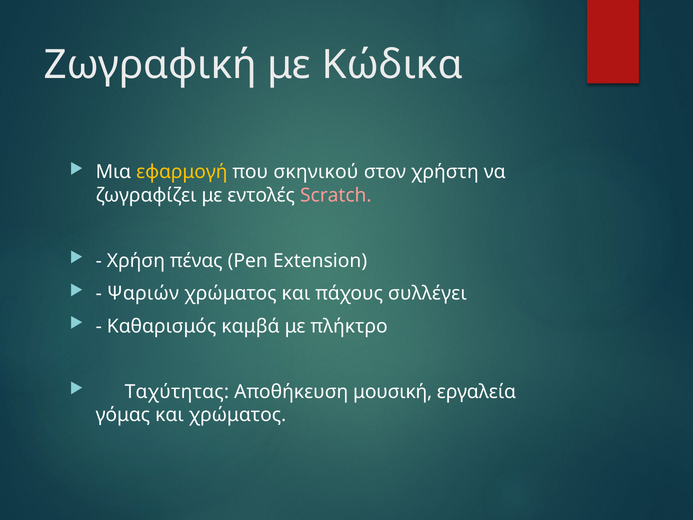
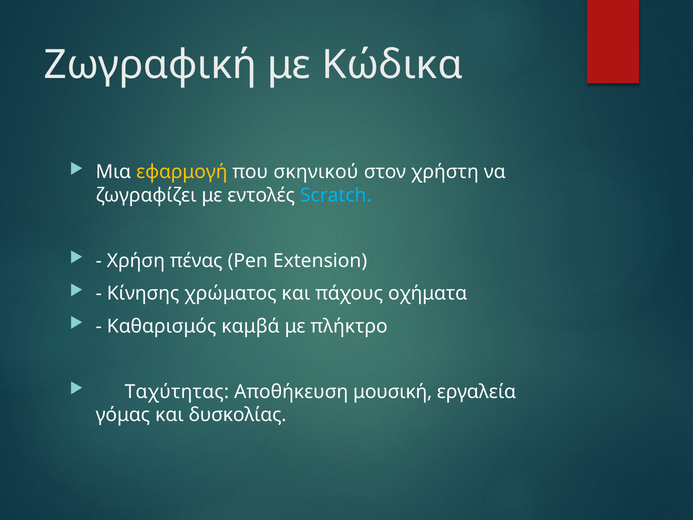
Scratch colour: pink -> light blue
Ψαριών: Ψαριών -> Κίνησης
συλλέγει: συλλέγει -> οχήματα
και χρώματος: χρώματος -> δυσκολίας
